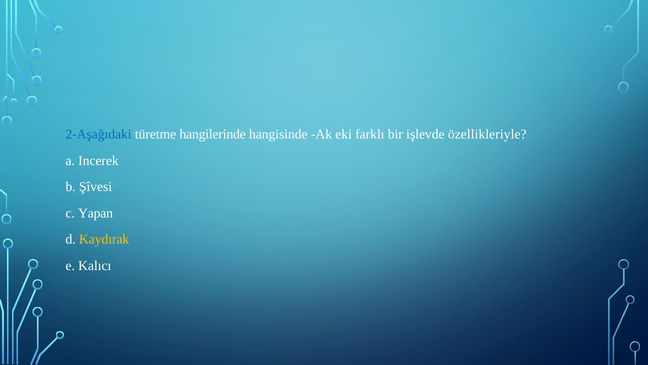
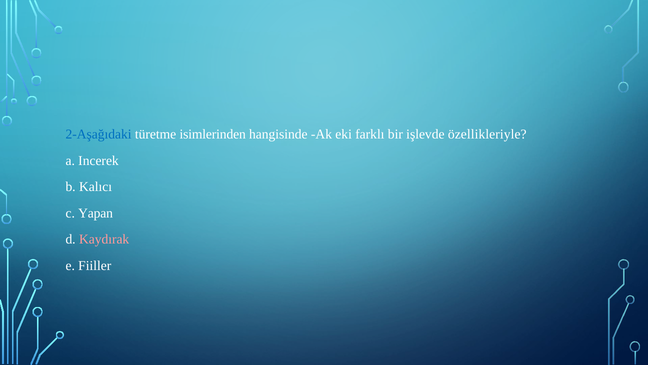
hangilerinde: hangilerinde -> isimlerinden
Şîvesi: Şîvesi -> Kalıcı
Kaydırak colour: yellow -> pink
Kalıcı: Kalıcı -> Fiiller
